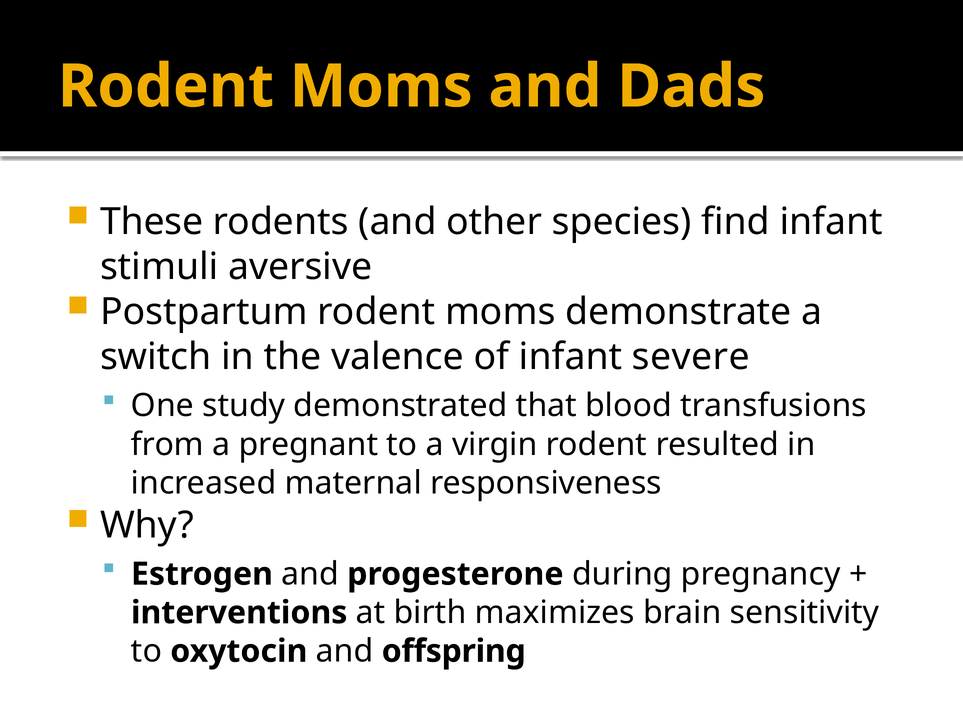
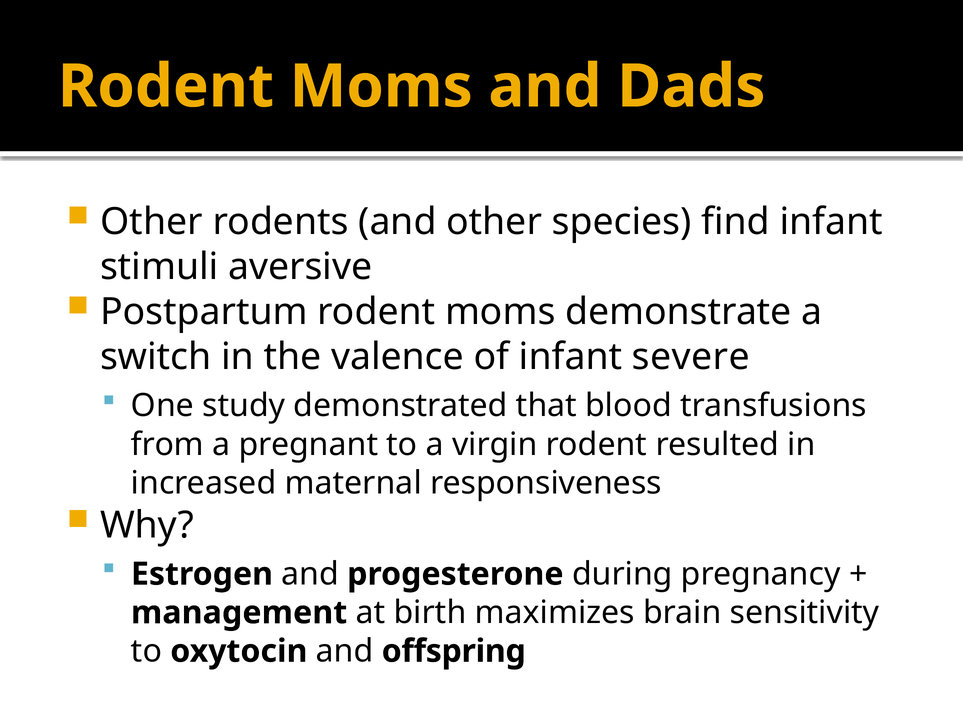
These at (152, 222): These -> Other
interventions: interventions -> management
